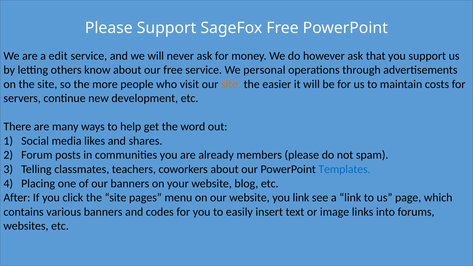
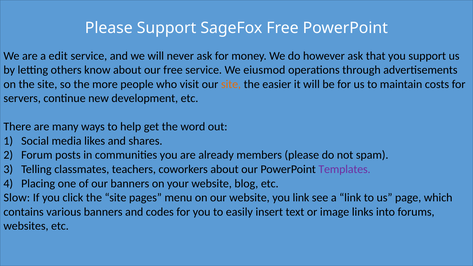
personal: personal -> eiusmod
Templates colour: blue -> purple
After: After -> Slow
